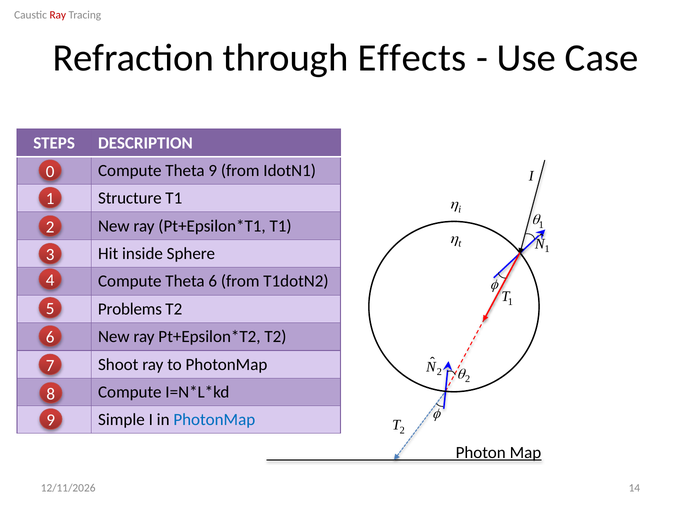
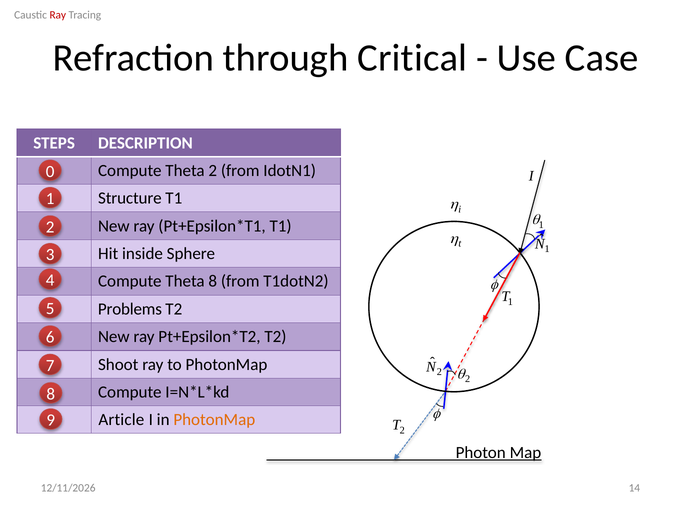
Effects: Effects -> Critical
Theta 9: 9 -> 2
Theta 6: 6 -> 8
Simple: Simple -> Article
PhotonMap at (214, 420) colour: blue -> orange
